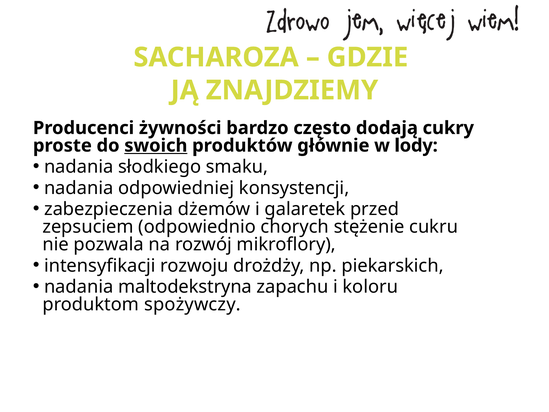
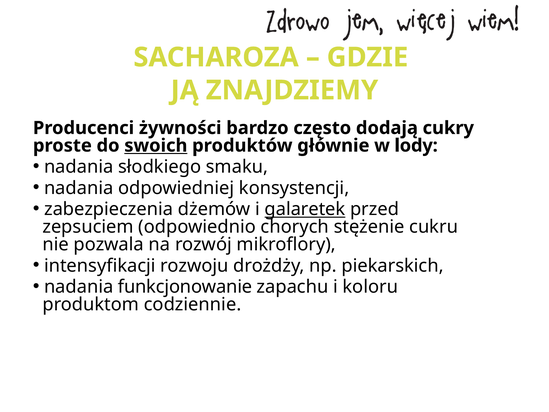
galaretek underline: none -> present
maltodekstryna: maltodekstryna -> funkcjonowanie
spożywczy: spożywczy -> codziennie
